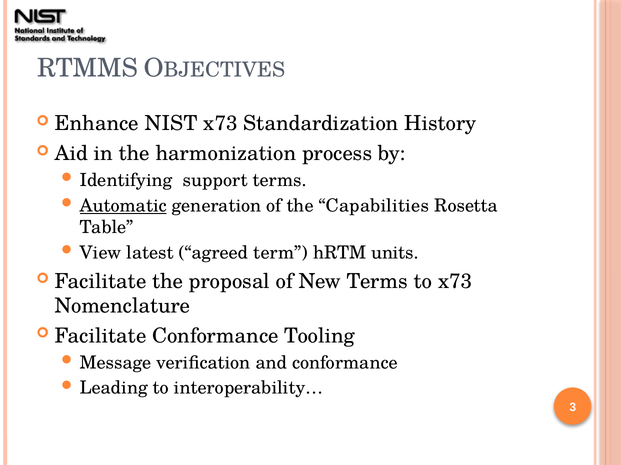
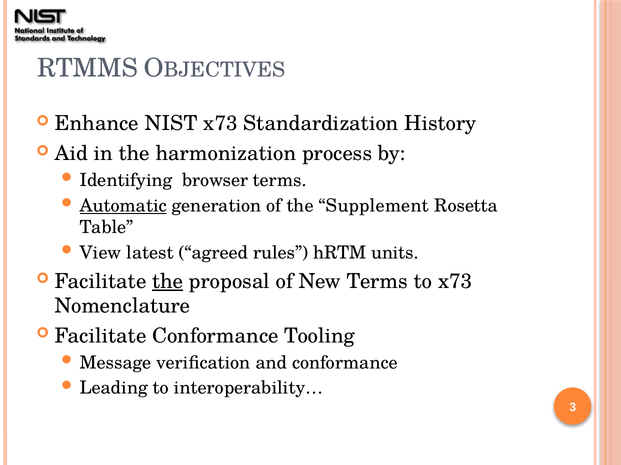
support: support -> browser
Capabilities: Capabilities -> Supplement
term: term -> rules
the at (168, 282) underline: none -> present
